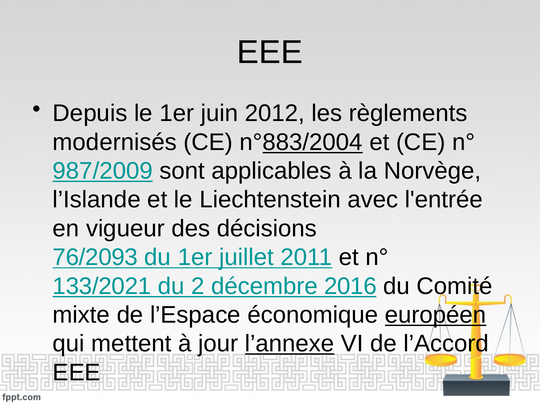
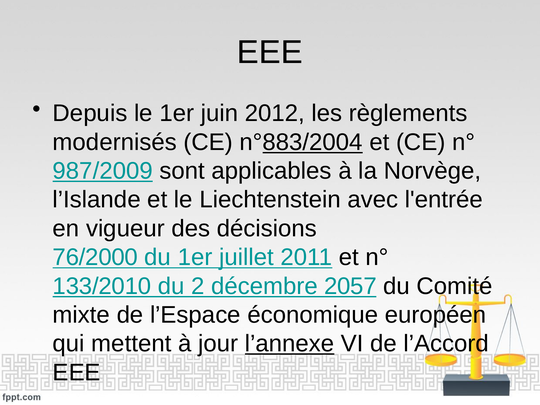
76/2093: 76/2093 -> 76/2000
133/2021: 133/2021 -> 133/2010
2016: 2016 -> 2057
européen underline: present -> none
